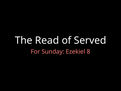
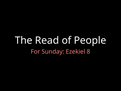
Served: Served -> People
